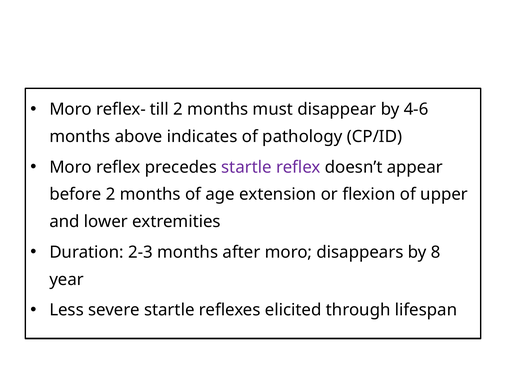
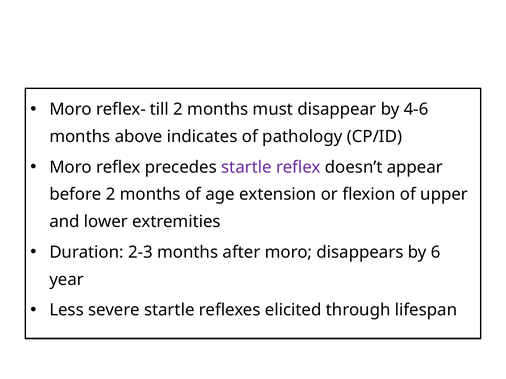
8: 8 -> 6
